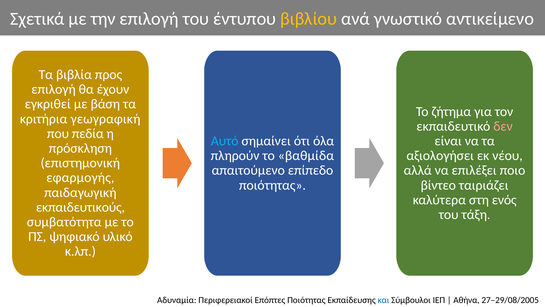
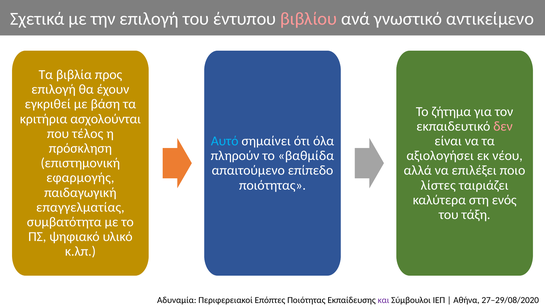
βιβλίου colour: yellow -> pink
γεωγραφική: γεωγραφική -> ασχολούνται
πεδία: πεδία -> τέλος
βίντεο: βίντεο -> λίστες
εκπαιδευτικούς: εκπαιδευτικούς -> επαγγελματίας
και colour: blue -> purple
27–29/08/2005: 27–29/08/2005 -> 27–29/08/2020
